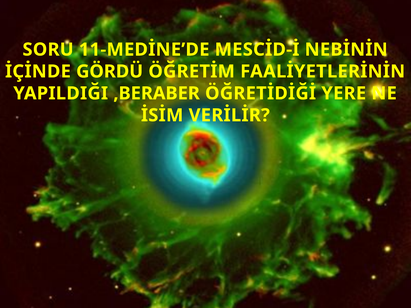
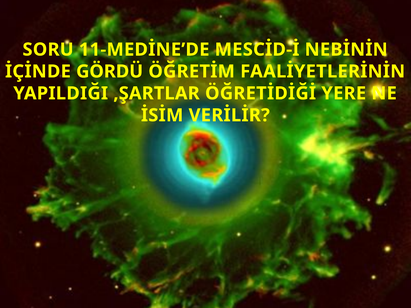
,BERABER: ,BERABER -> ,ŞARTLAR
